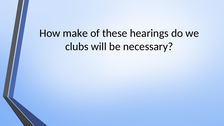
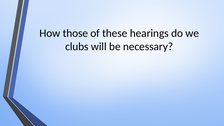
make: make -> those
